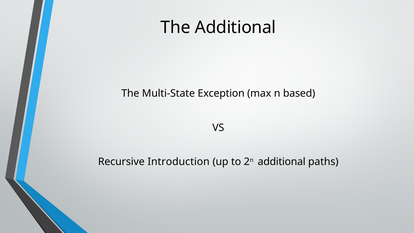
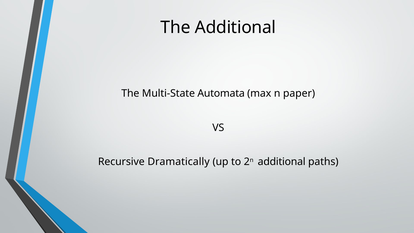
Exception: Exception -> Automata
based: based -> paper
Introduction: Introduction -> Dramatically
